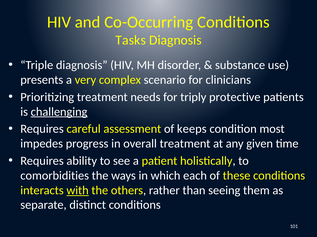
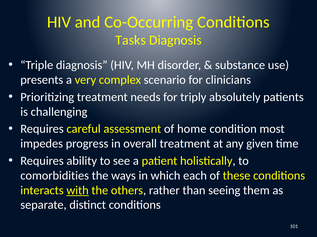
protective: protective -> absolutely
challenging underline: present -> none
keeps: keeps -> home
